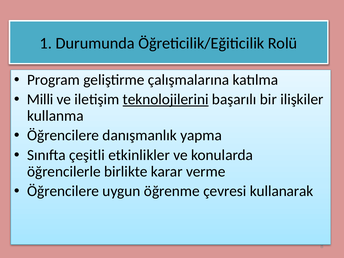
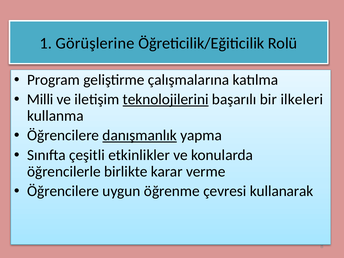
Durumunda: Durumunda -> Görüşlerine
ilişkiler: ilişkiler -> ilkeleri
danışmanlık underline: none -> present
